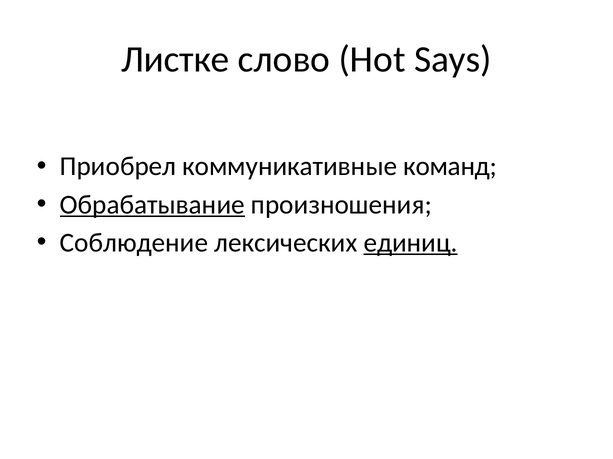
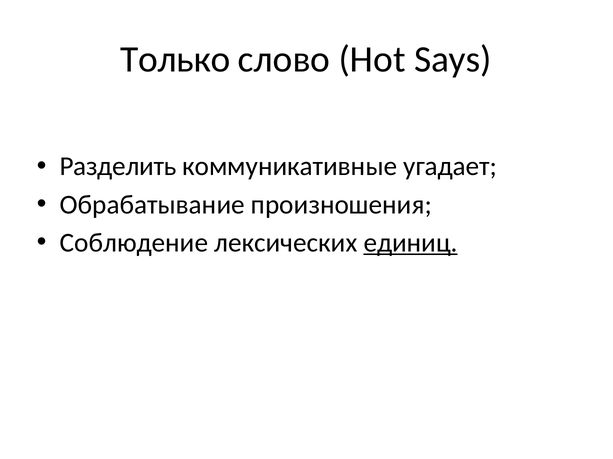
Листке: Листке -> Только
Приобрел: Приобрел -> Разделить
команд: команд -> угадает
Обрабатывание underline: present -> none
